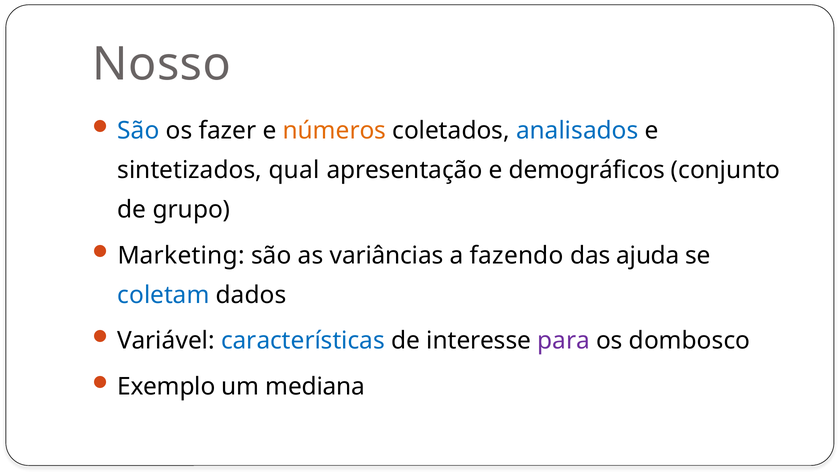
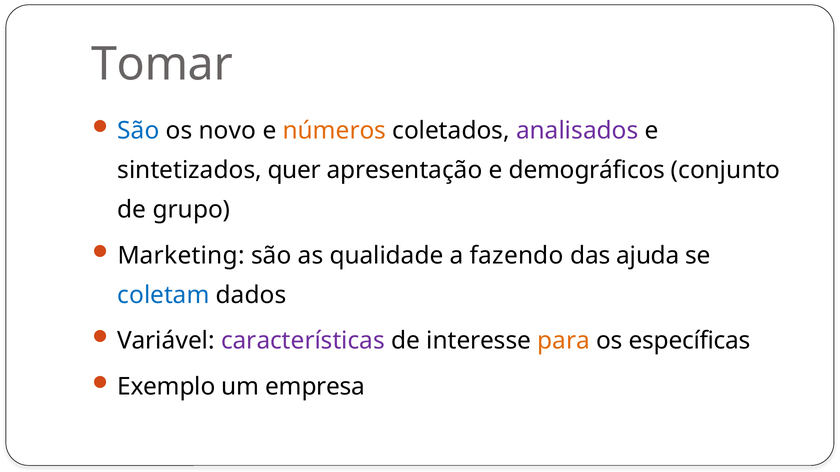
Nosso: Nosso -> Tomar
fazer: fazer -> novo
analisados colour: blue -> purple
qual: qual -> quer
variâncias: variâncias -> qualidade
características colour: blue -> purple
para colour: purple -> orange
dombosco: dombosco -> específicas
mediana: mediana -> empresa
